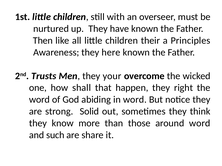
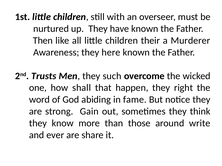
Principles: Principles -> Murderer
your: your -> such
in word: word -> fame
Solid: Solid -> Gain
around word: word -> write
such: such -> ever
